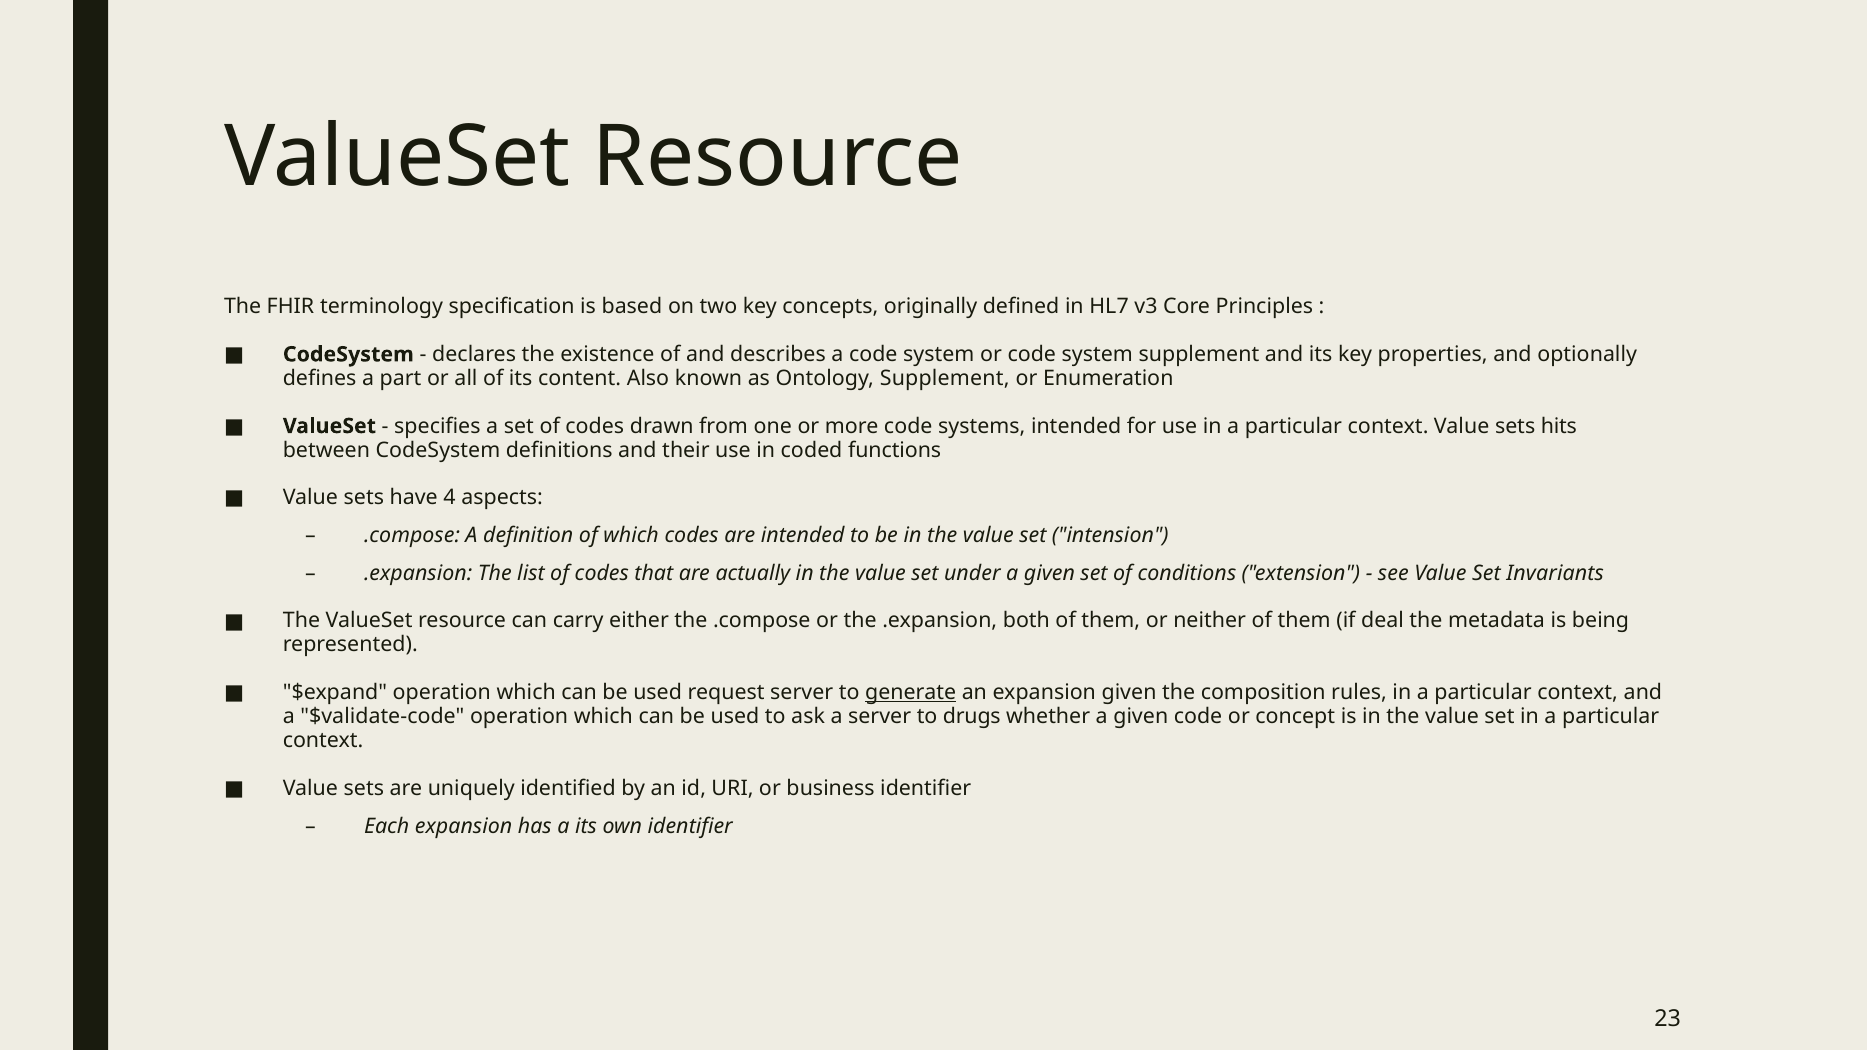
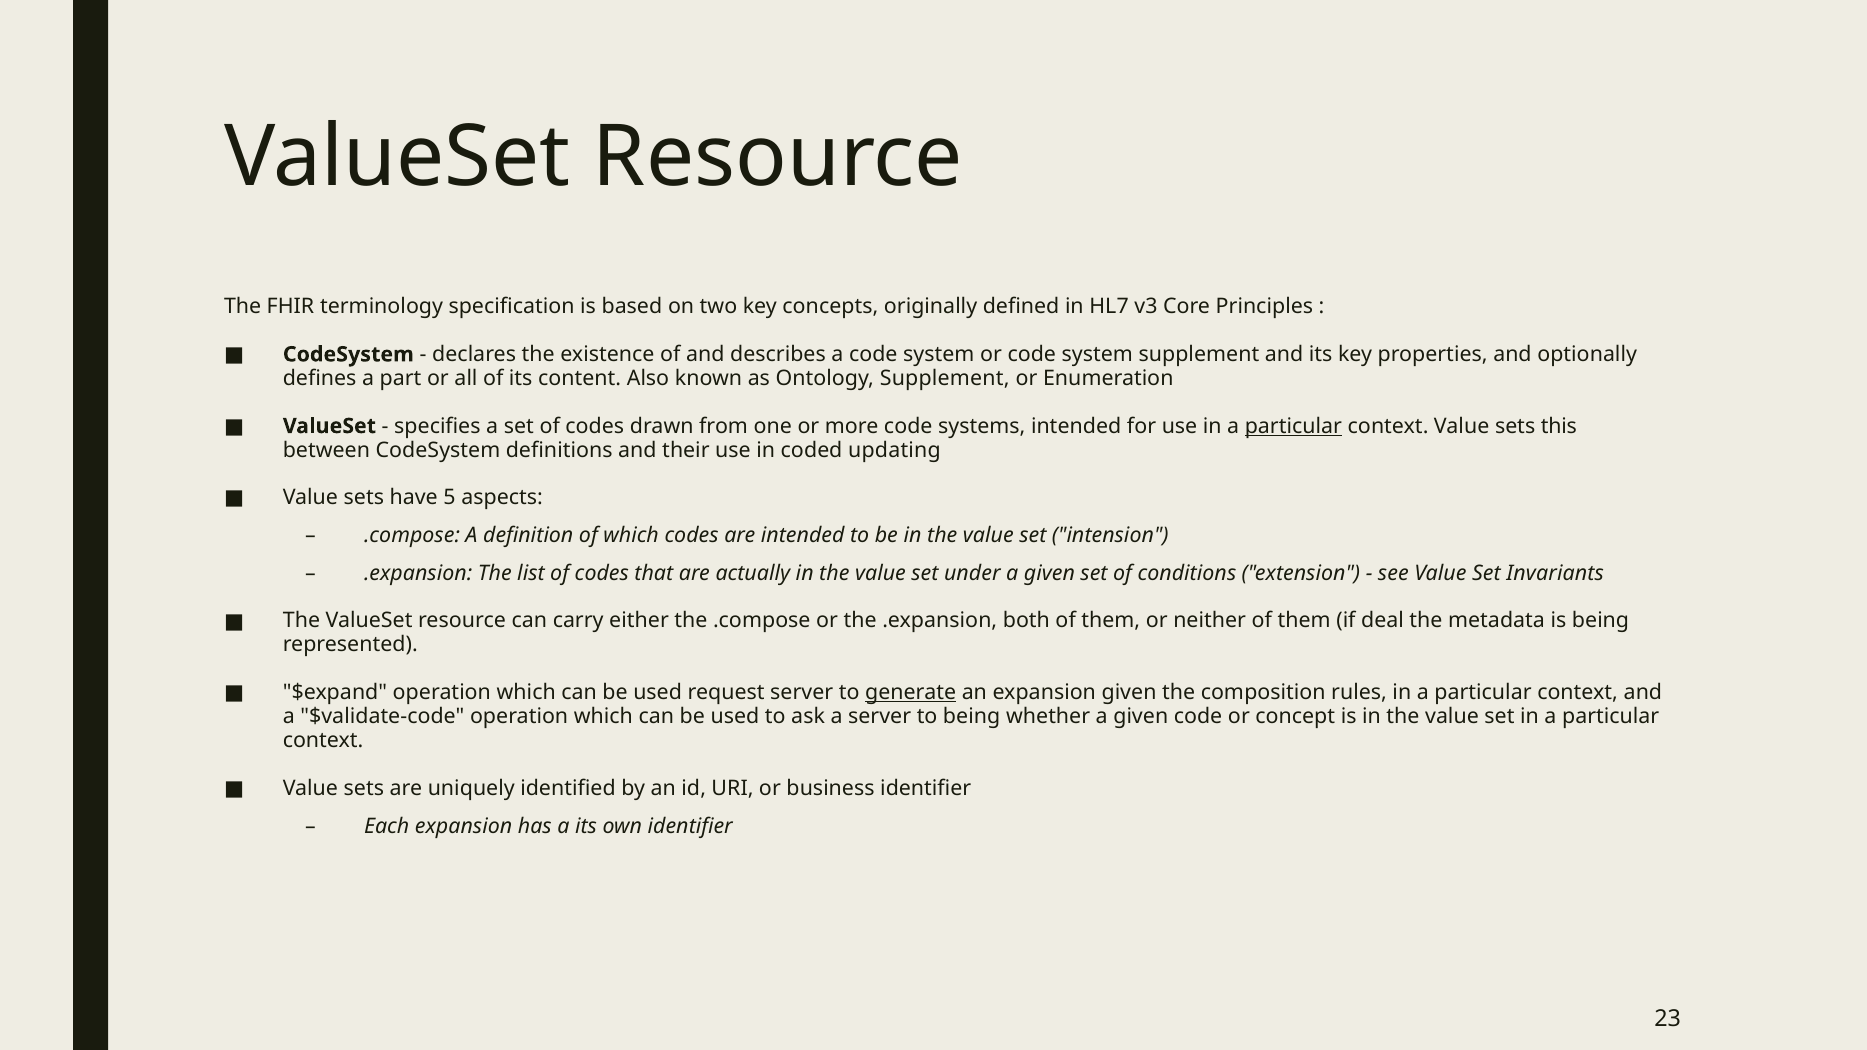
particular at (1293, 426) underline: none -> present
hits: hits -> this
functions: functions -> updating
4: 4 -> 5
to drugs: drugs -> being
